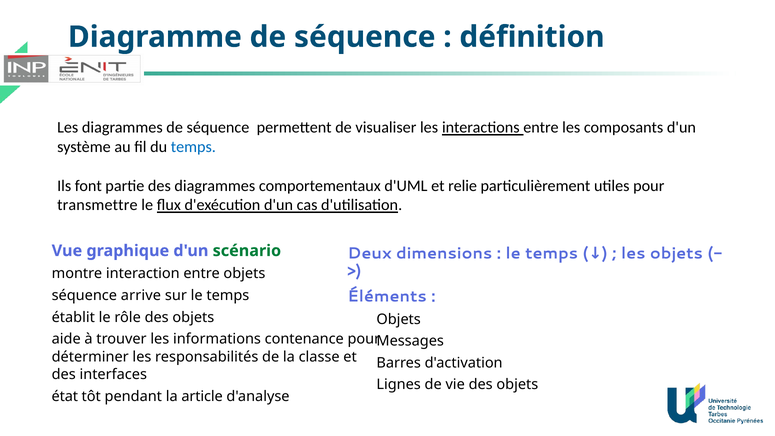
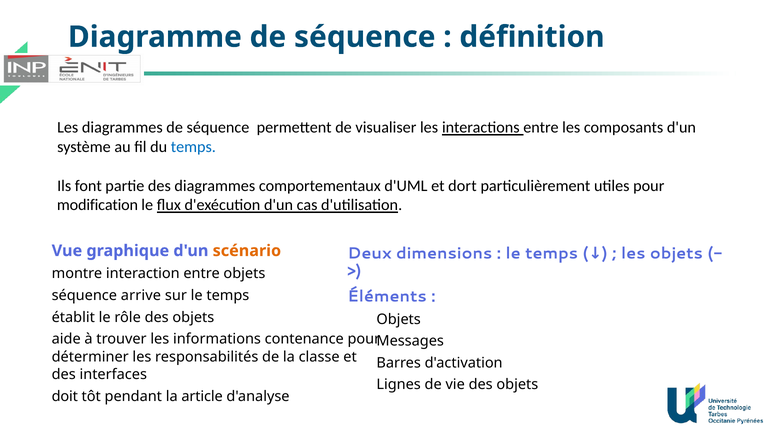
relie: relie -> dort
transmettre: transmettre -> modification
scénario colour: green -> orange
état: état -> doit
